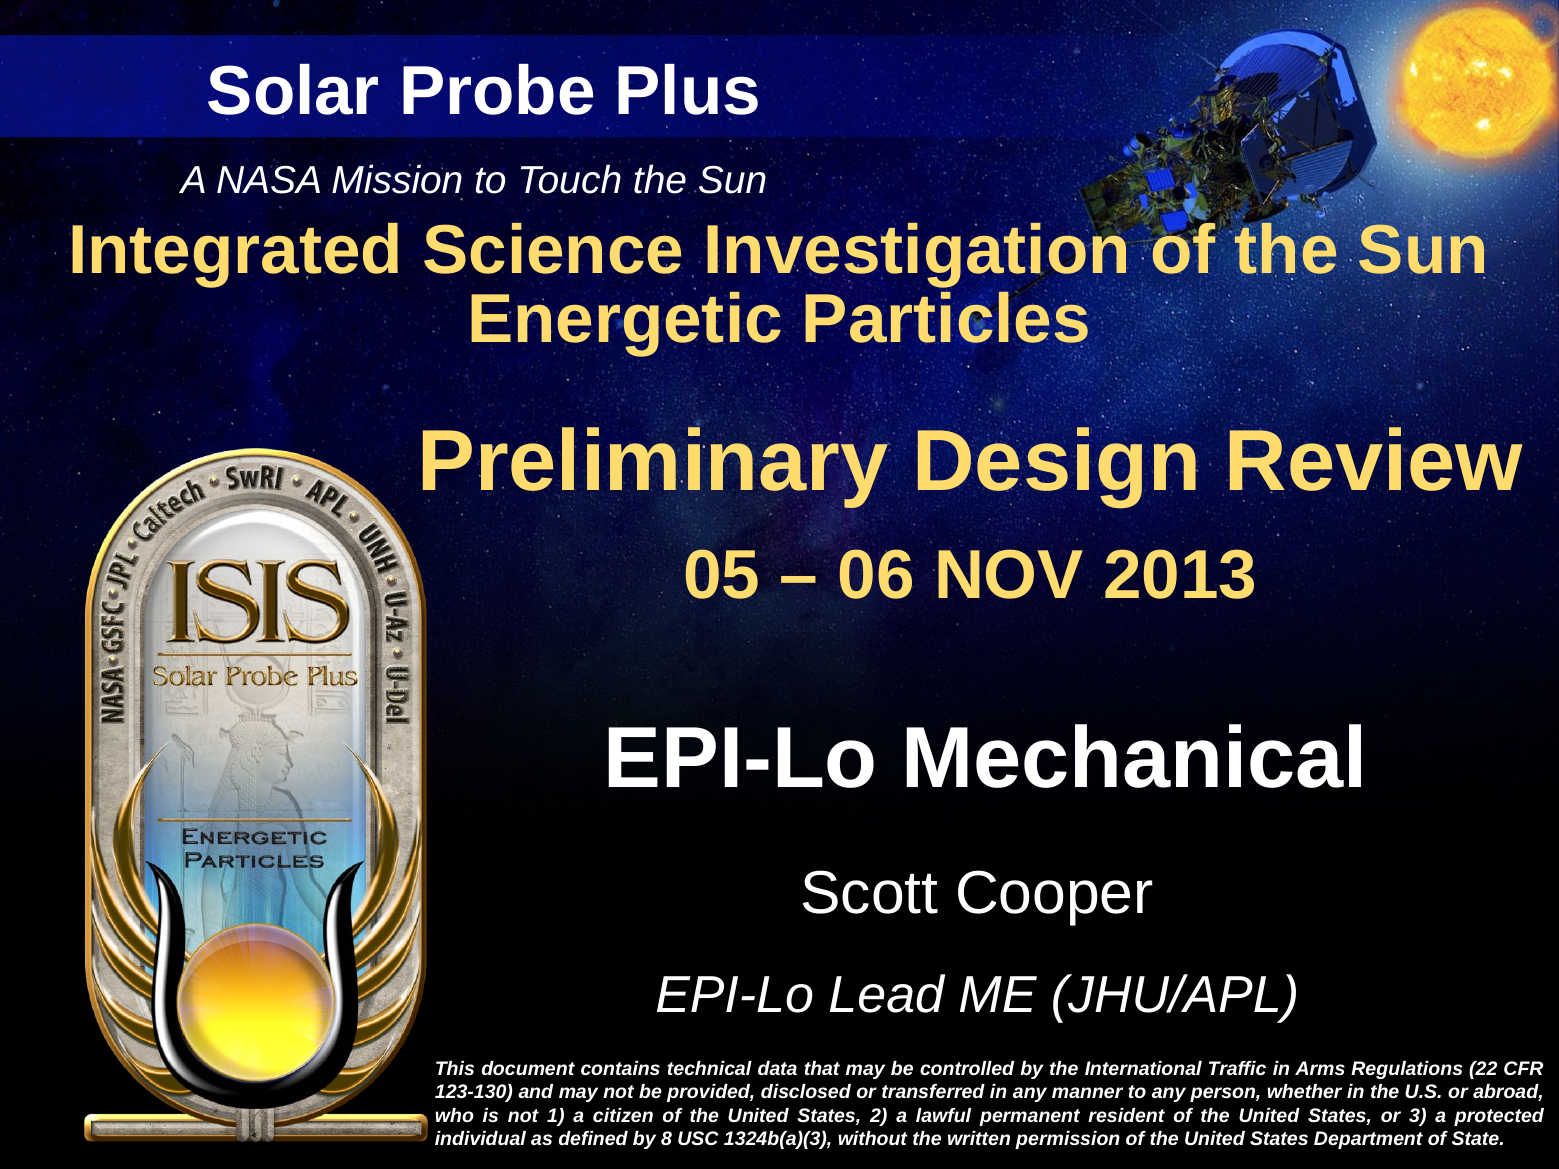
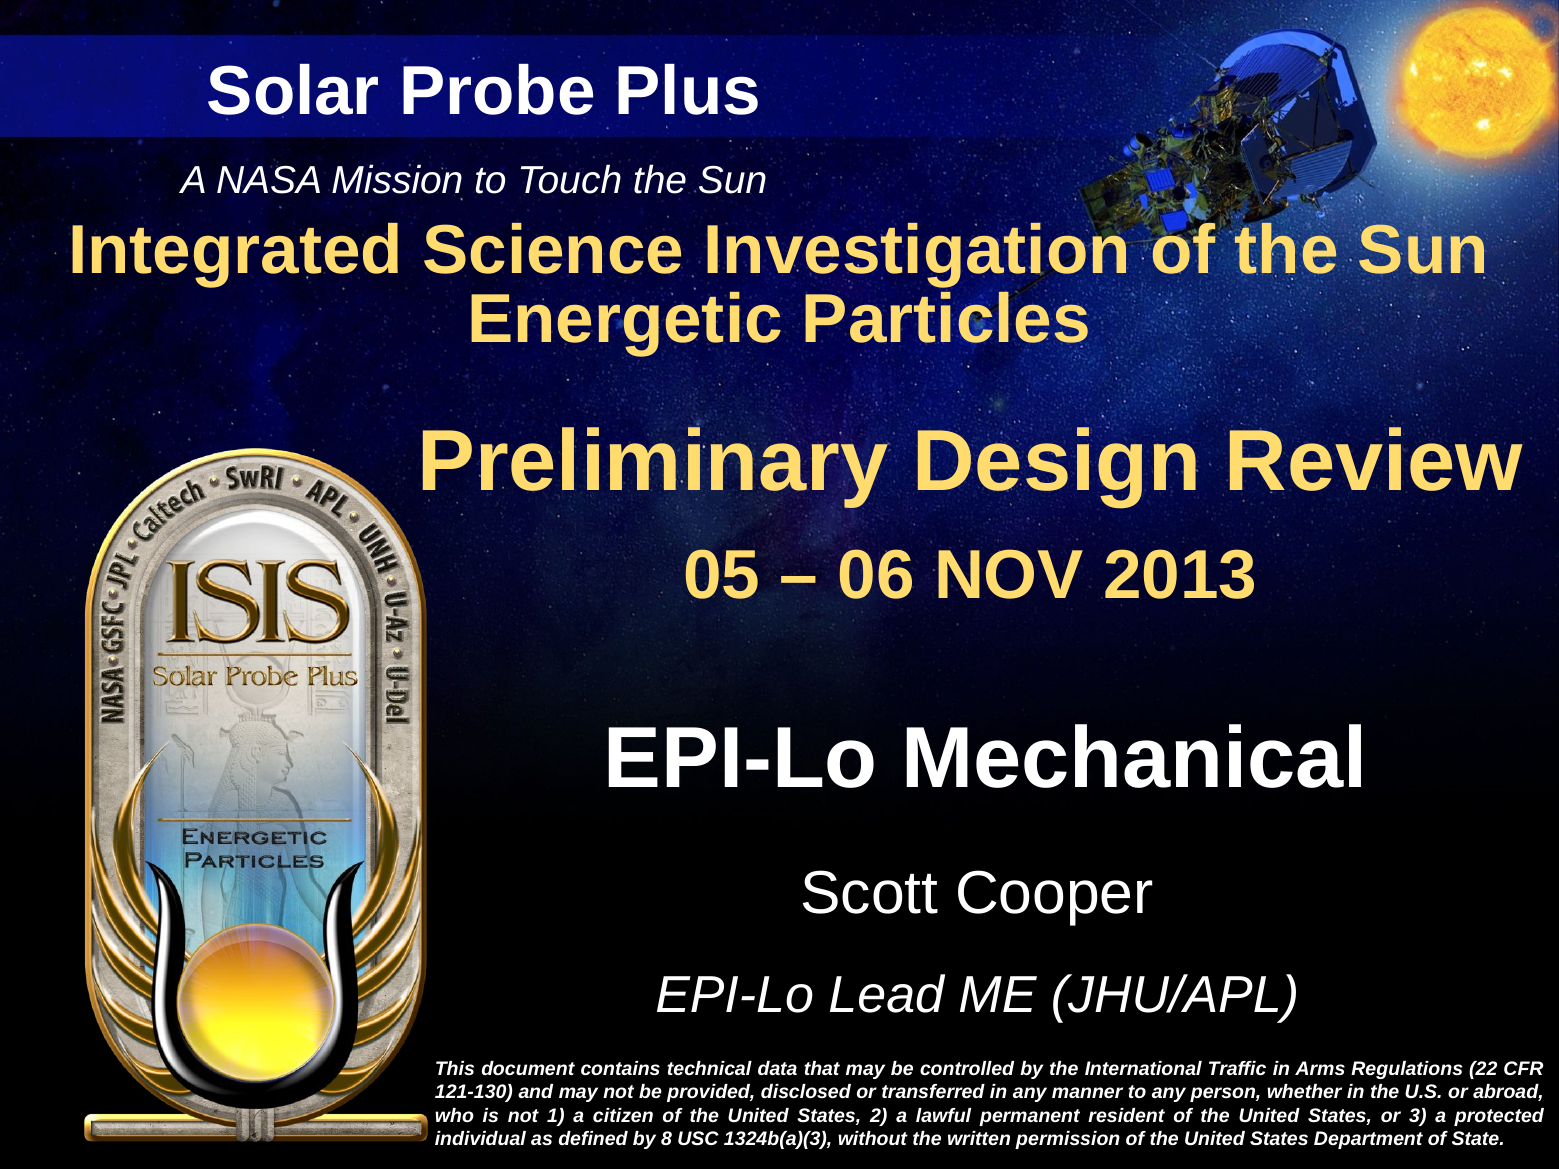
123-130: 123-130 -> 121-130
